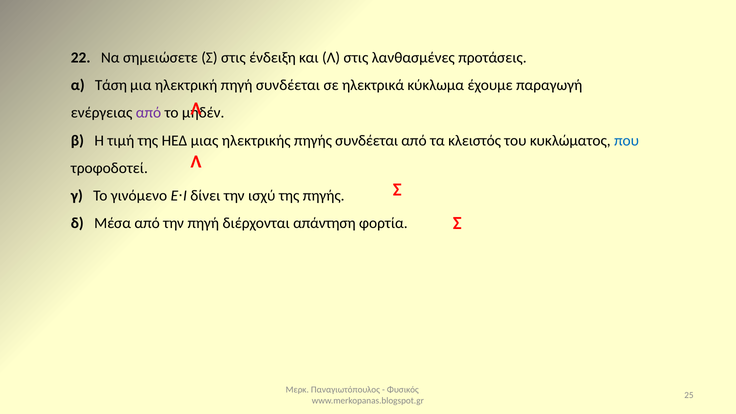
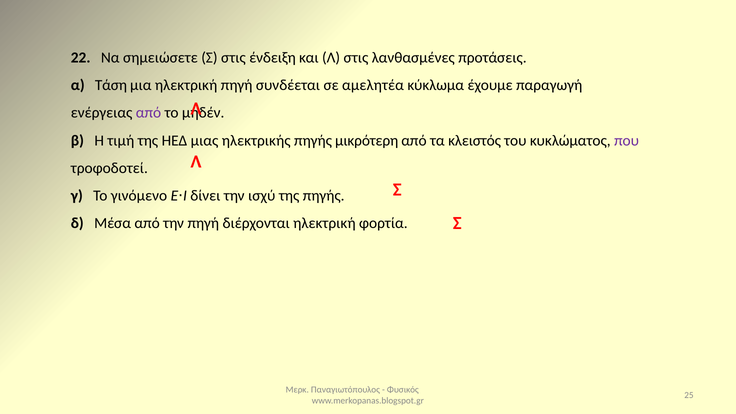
ηλεκτρικά: ηλεκτρικά -> αμελητέα
πηγής συνδέεται: συνδέεται -> μικρότερη
που colour: blue -> purple
διέρχονται απάντηση: απάντηση -> ηλεκτρική
